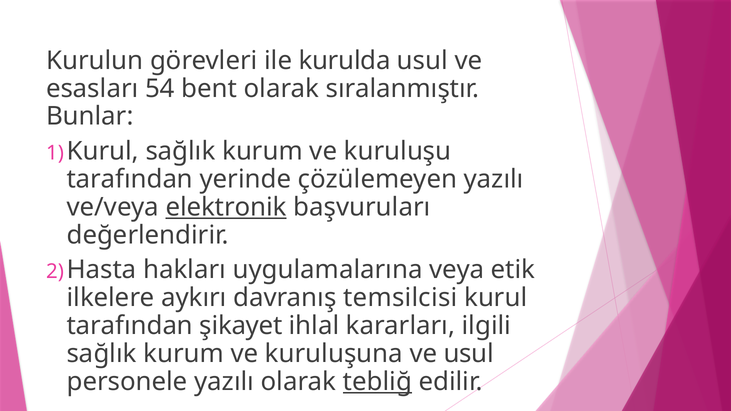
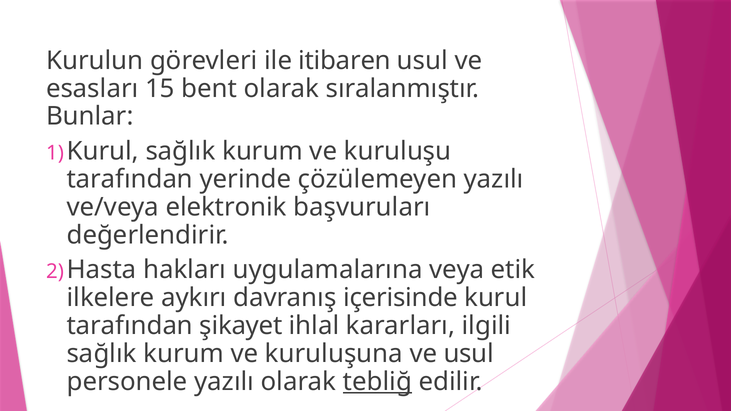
kurulda: kurulda -> itibaren
54: 54 -> 15
elektronik underline: present -> none
temsilcisi: temsilcisi -> içerisinde
